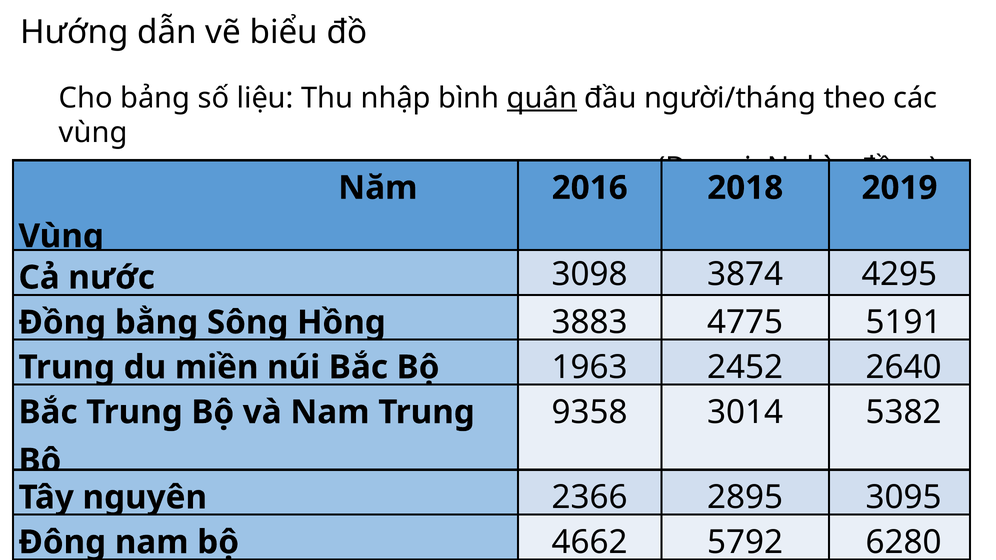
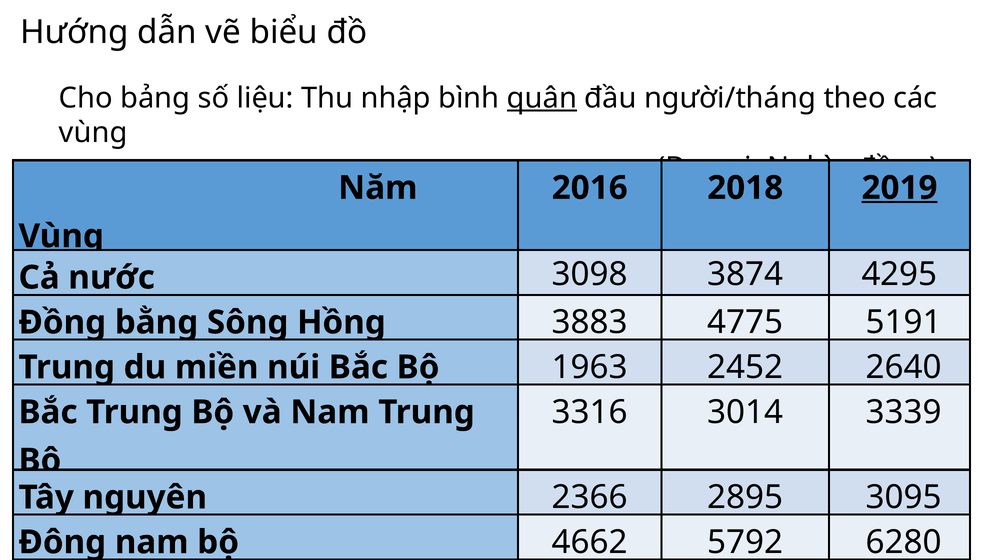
2019 underline: none -> present
9358: 9358 -> 3316
5382: 5382 -> 3339
